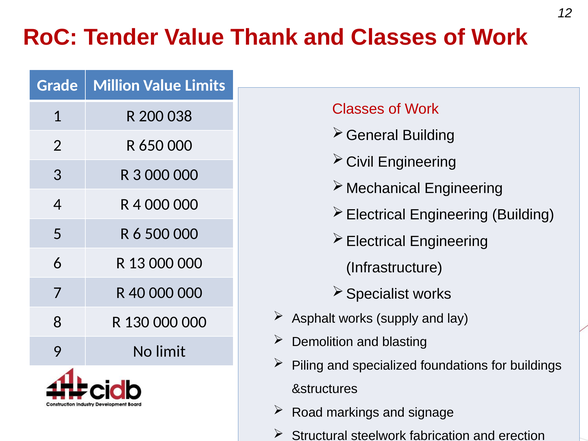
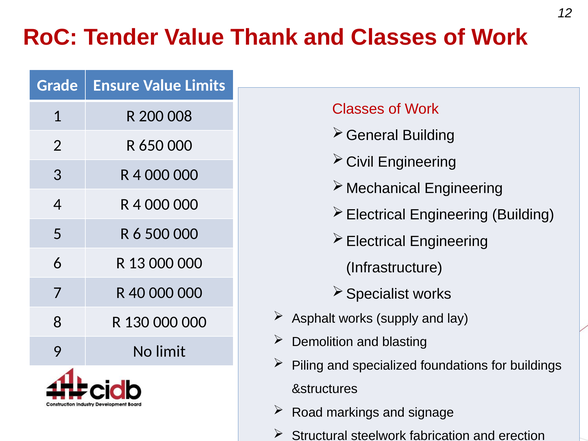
Million: Million -> Ensure
038: 038 -> 008
3 R 3: 3 -> 4
